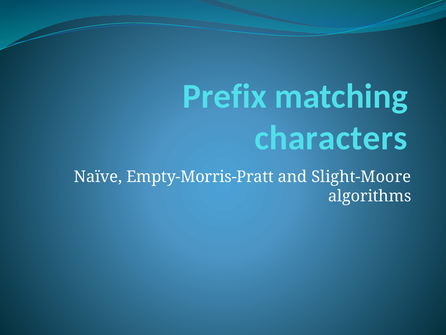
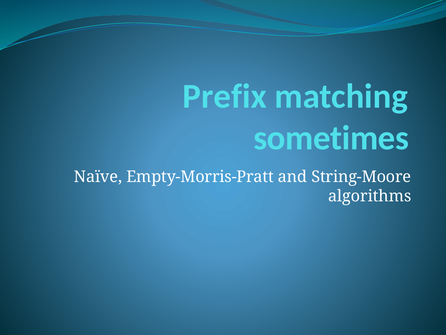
characters: characters -> sometimes
Slight-Moore: Slight-Moore -> String-Moore
